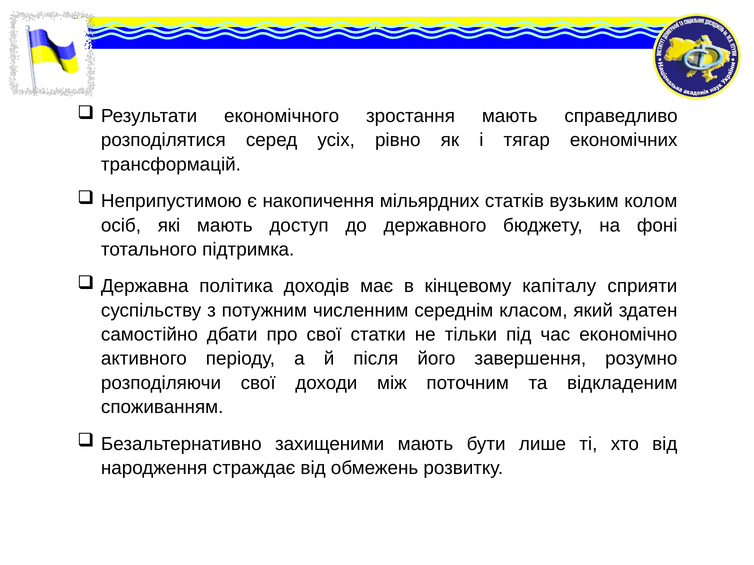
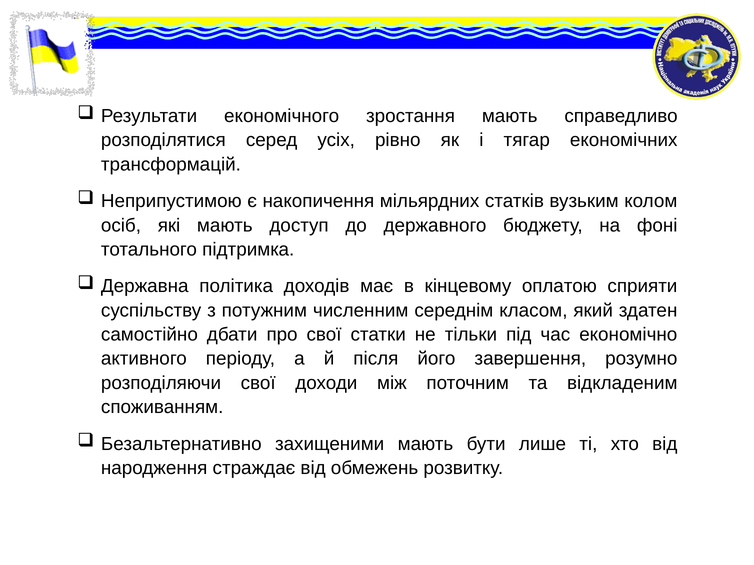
капіталу: капіталу -> оплатою
